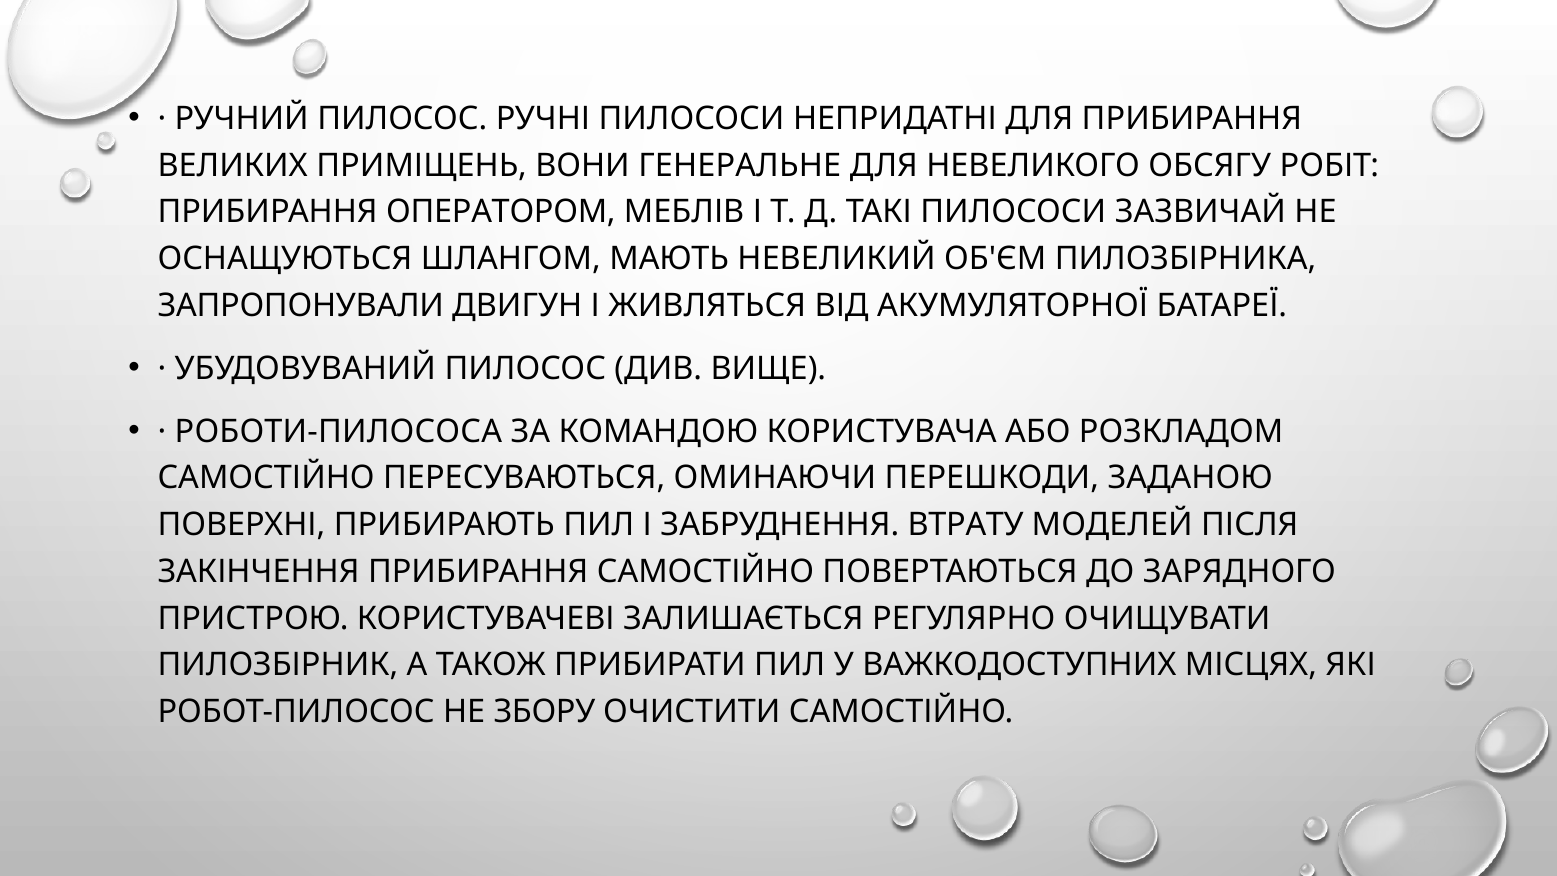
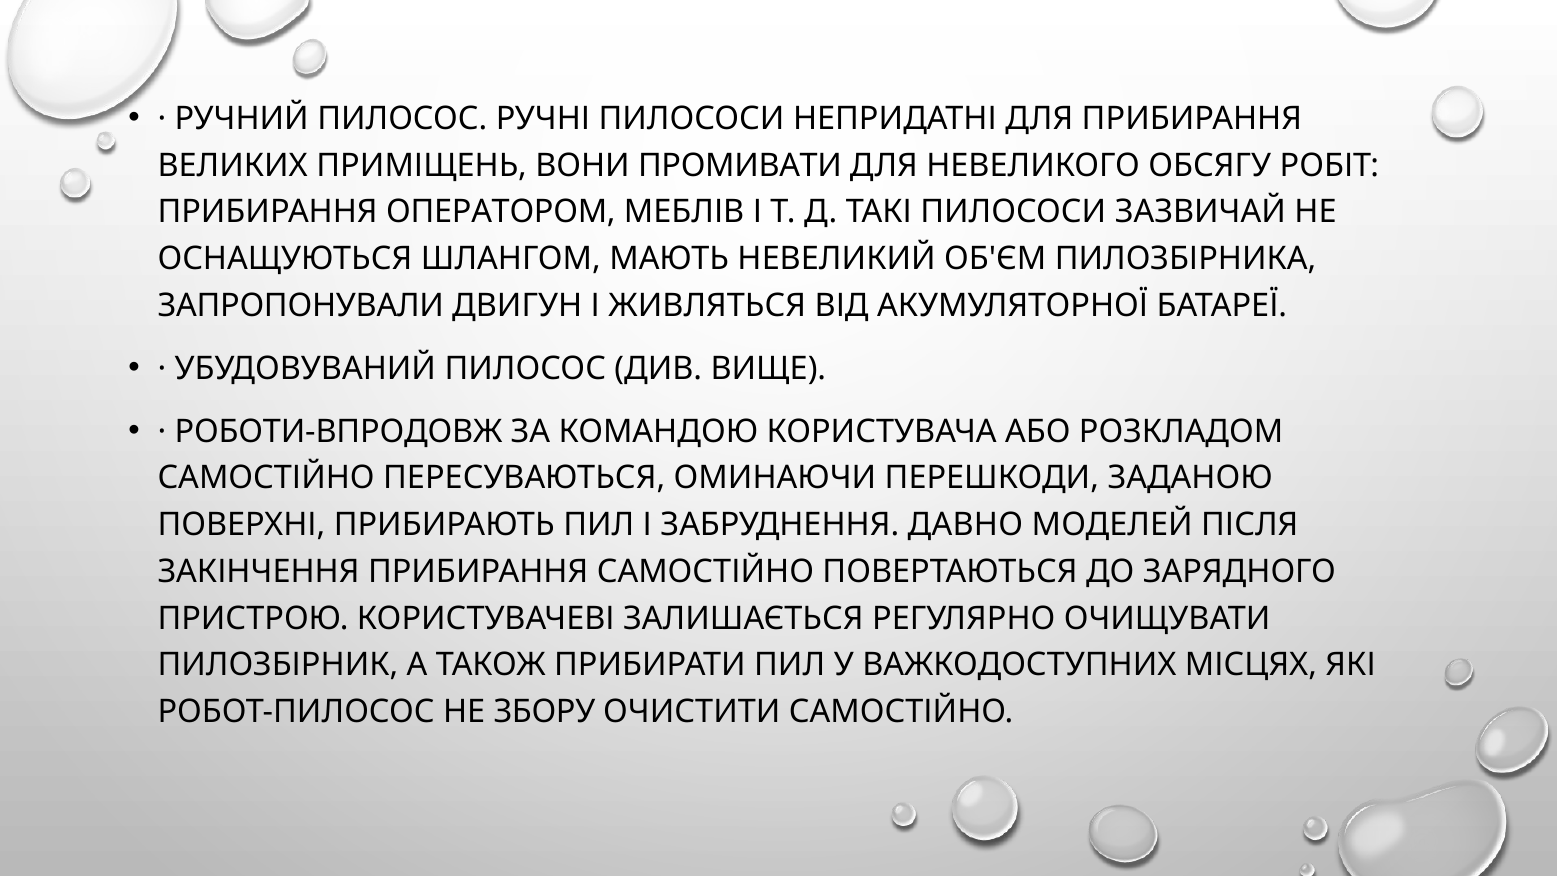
ГЕНЕРАЛЬНЕ: ГЕНЕРАЛЬНЕ -> ПРОМИВАТИ
РОБОТИ-ПИЛОСОСА: РОБОТИ-ПИЛОСОСА -> РОБОТИ-ВПРОДОВЖ
ВТРАТУ: ВТРАТУ -> ДАВНО
